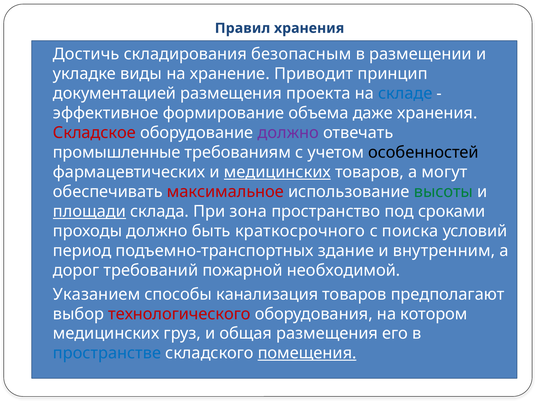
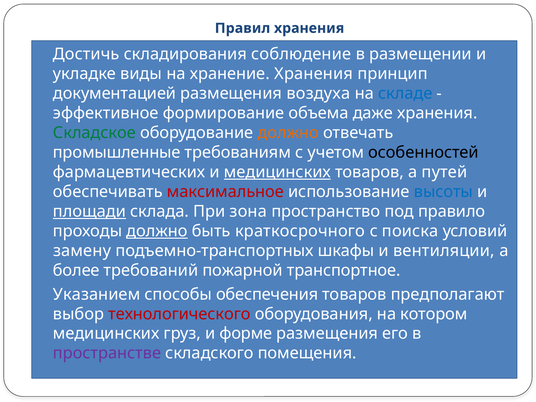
безопасным: безопасным -> соблюдение
хранение Приводит: Приводит -> Хранения
проекта: проекта -> воздуха
Складское colour: red -> green
должно at (288, 133) colour: purple -> orange
могут: могут -> путей
высоты colour: green -> blue
сроками: сроками -> правило
должно at (157, 231) underline: none -> present
период: период -> замену
здание: здание -> шкафы
внутренним: внутренним -> вентиляции
дорог: дорог -> более
необходимой: необходимой -> транспортное
канализация: канализация -> обеспечения
общая: общая -> форме
пространстве colour: blue -> purple
помещения underline: present -> none
